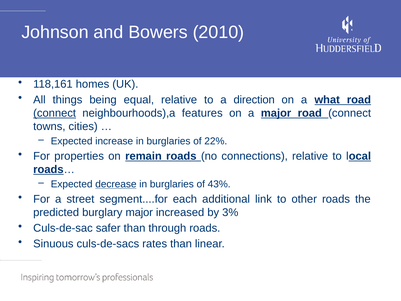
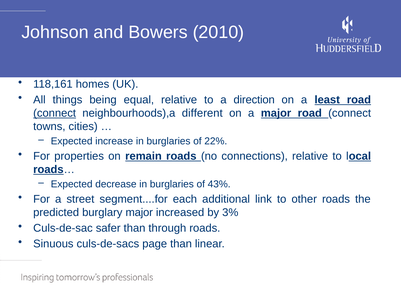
what: what -> least
features: features -> different
decrease underline: present -> none
rates: rates -> page
